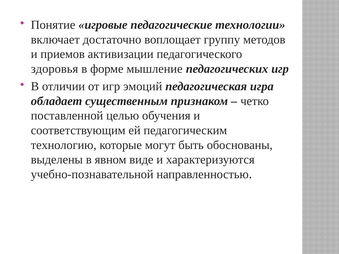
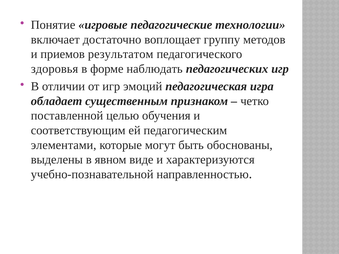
активизации: активизации -> результатом
мышление: мышление -> наблюдать
технологию: технологию -> элементами
